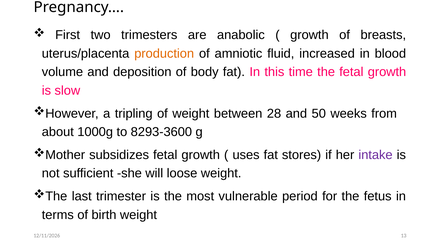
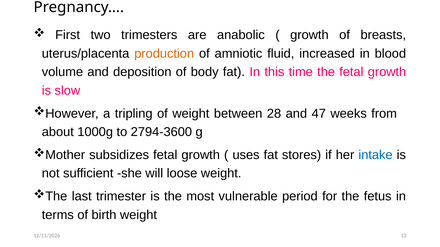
50: 50 -> 47
8293-3600: 8293-3600 -> 2794-3600
intake colour: purple -> blue
